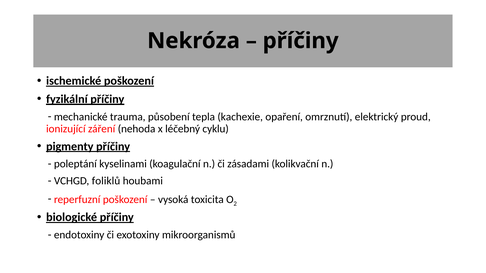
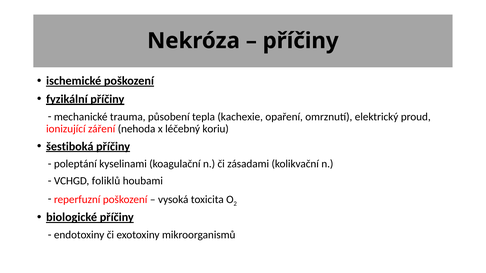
cyklu: cyklu -> koriu
pigmenty: pigmenty -> šestiboká
